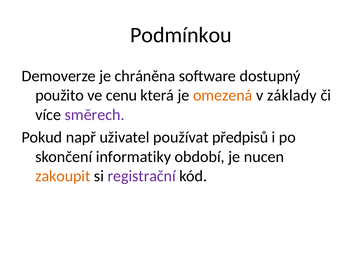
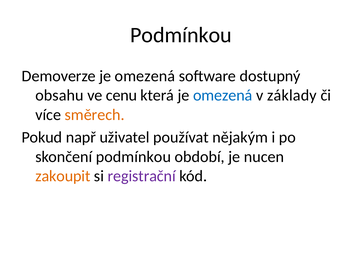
Demoverze je chráněna: chráněna -> omezená
použito: použito -> obsahu
omezená at (223, 95) colour: orange -> blue
směrech colour: purple -> orange
předpisů: předpisů -> nějakým
skončení informatiky: informatiky -> podmínkou
